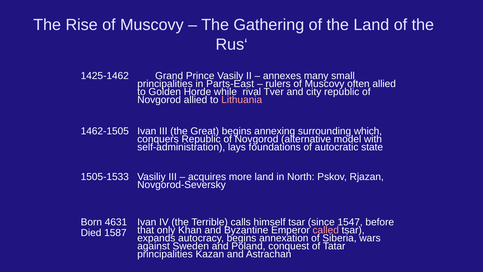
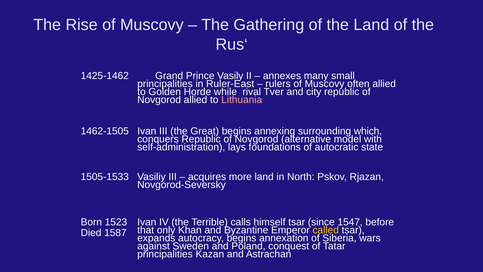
Parts-East: Parts-East -> Ruler-East
4631: 4631 -> 1523
called colour: pink -> yellow
